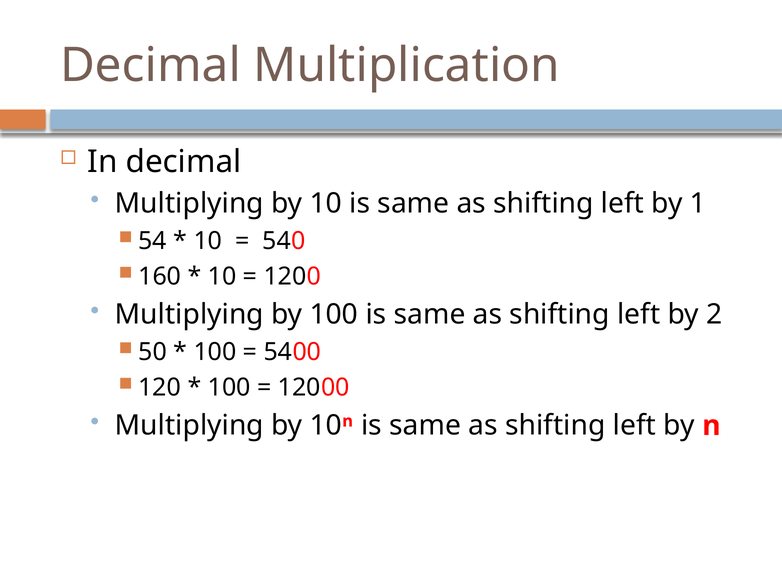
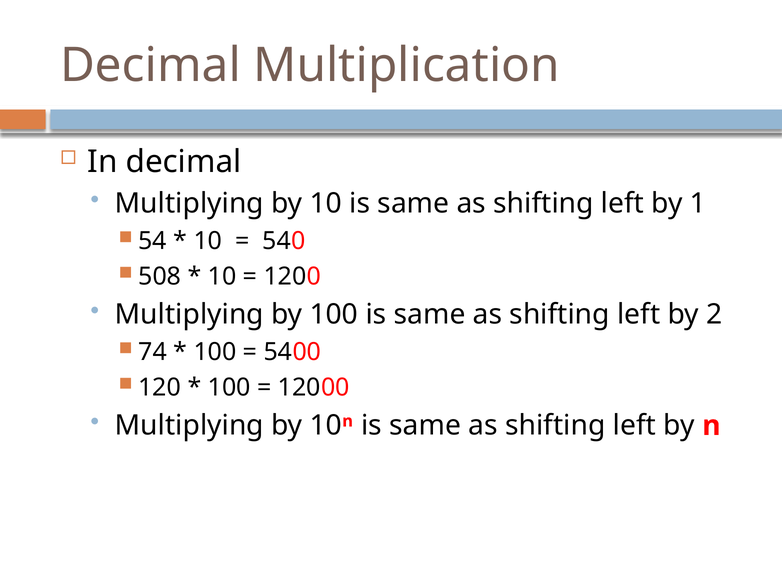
160: 160 -> 508
50: 50 -> 74
